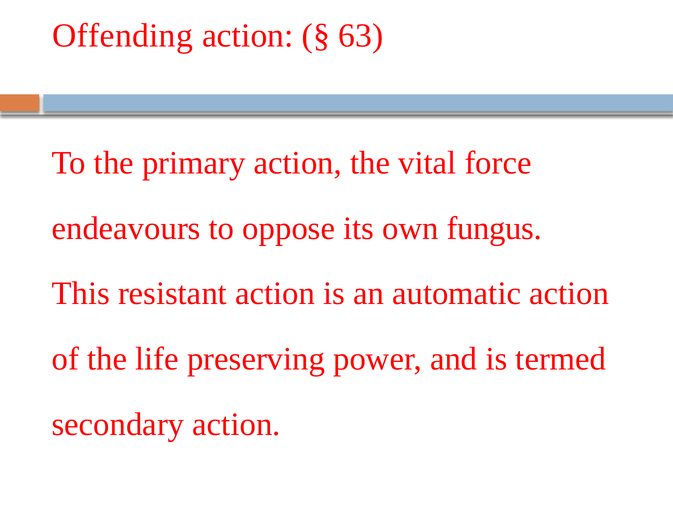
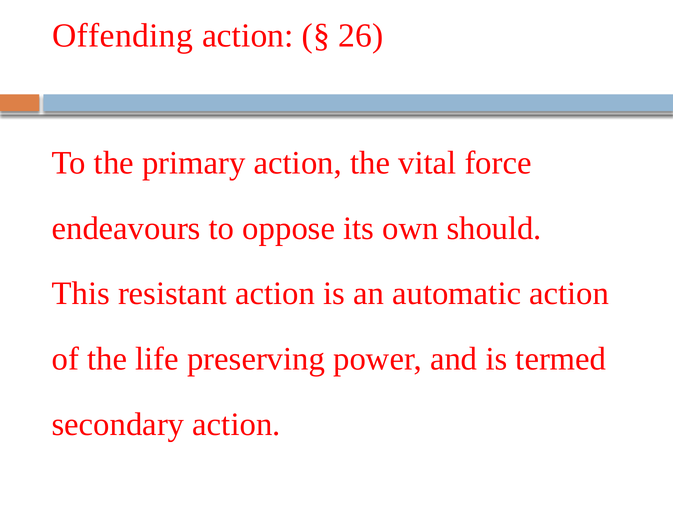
63: 63 -> 26
fungus: fungus -> should
